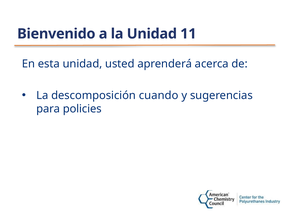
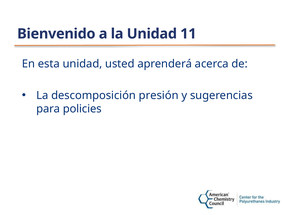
cuando: cuando -> presión
